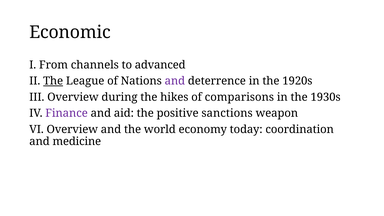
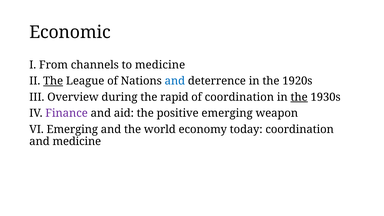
to advanced: advanced -> medicine
and at (175, 81) colour: purple -> blue
hikes: hikes -> rapid
of comparisons: comparisons -> coordination
the at (299, 97) underline: none -> present
positive sanctions: sanctions -> emerging
VI Overview: Overview -> Emerging
